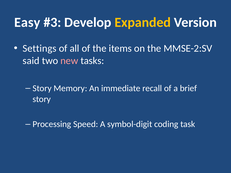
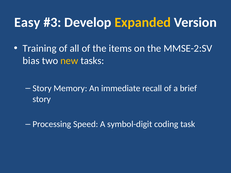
Settings: Settings -> Training
said: said -> bias
new colour: pink -> yellow
